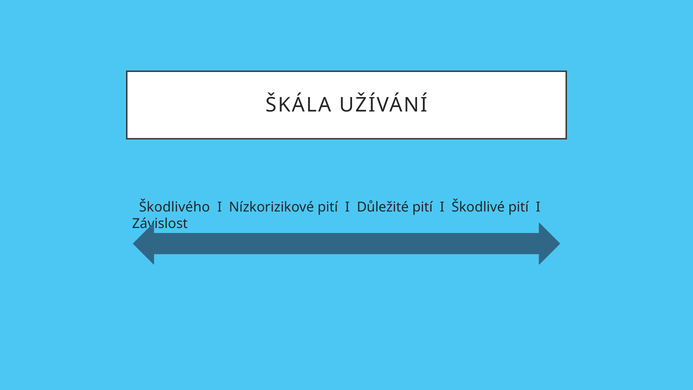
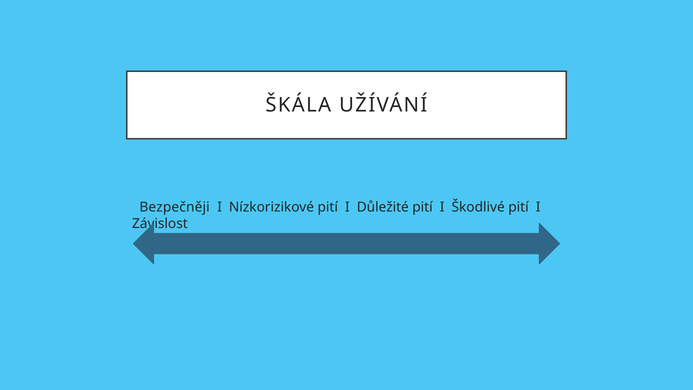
Škodlivého: Škodlivého -> Bezpečněji
